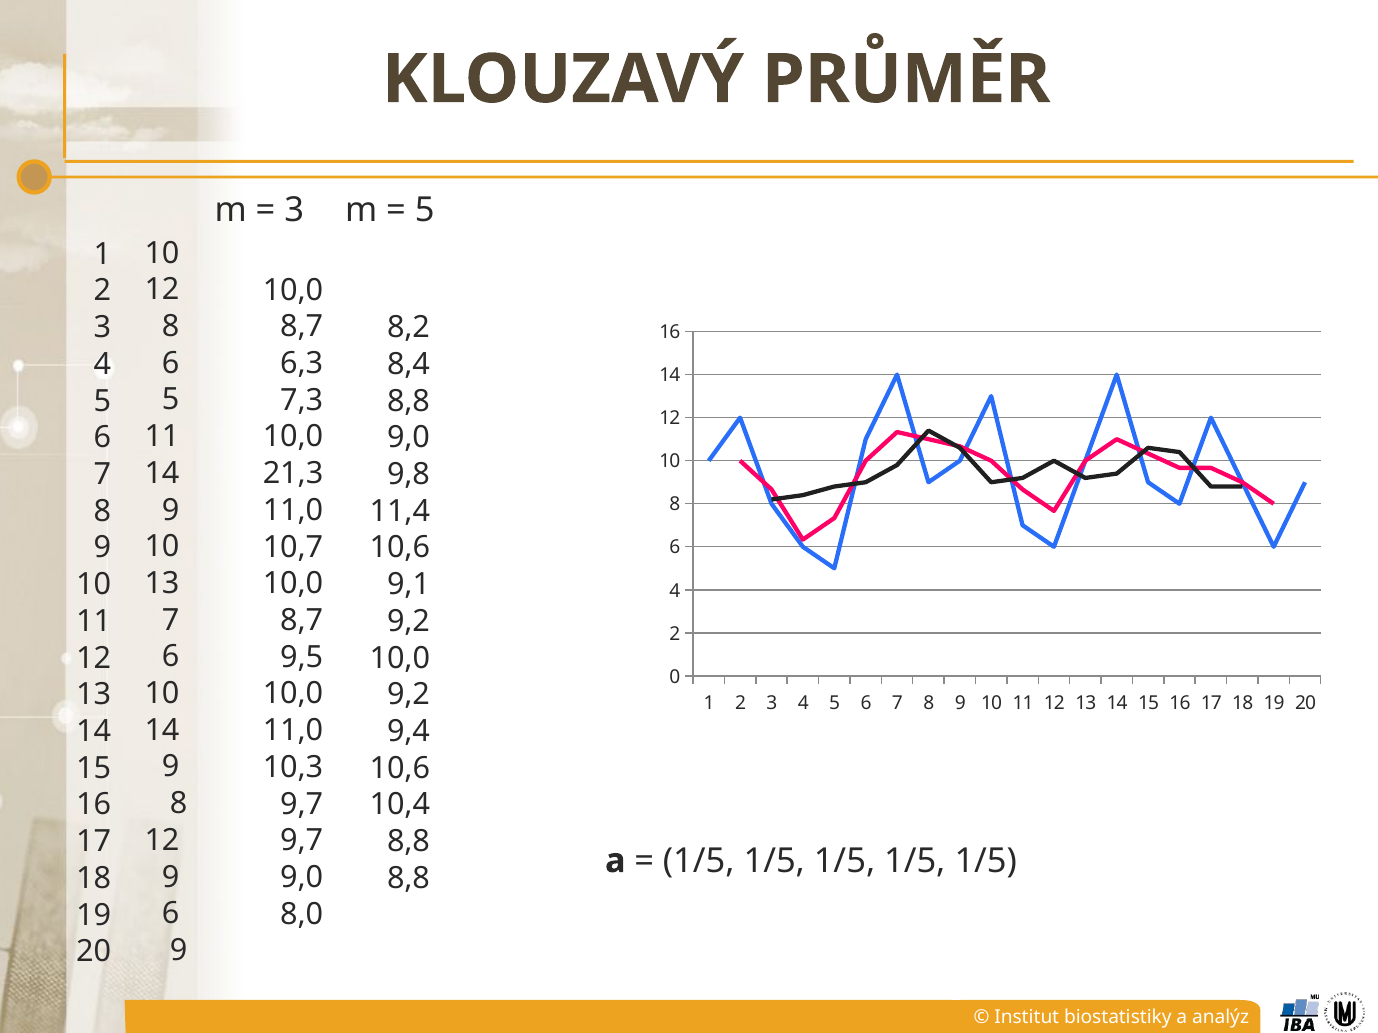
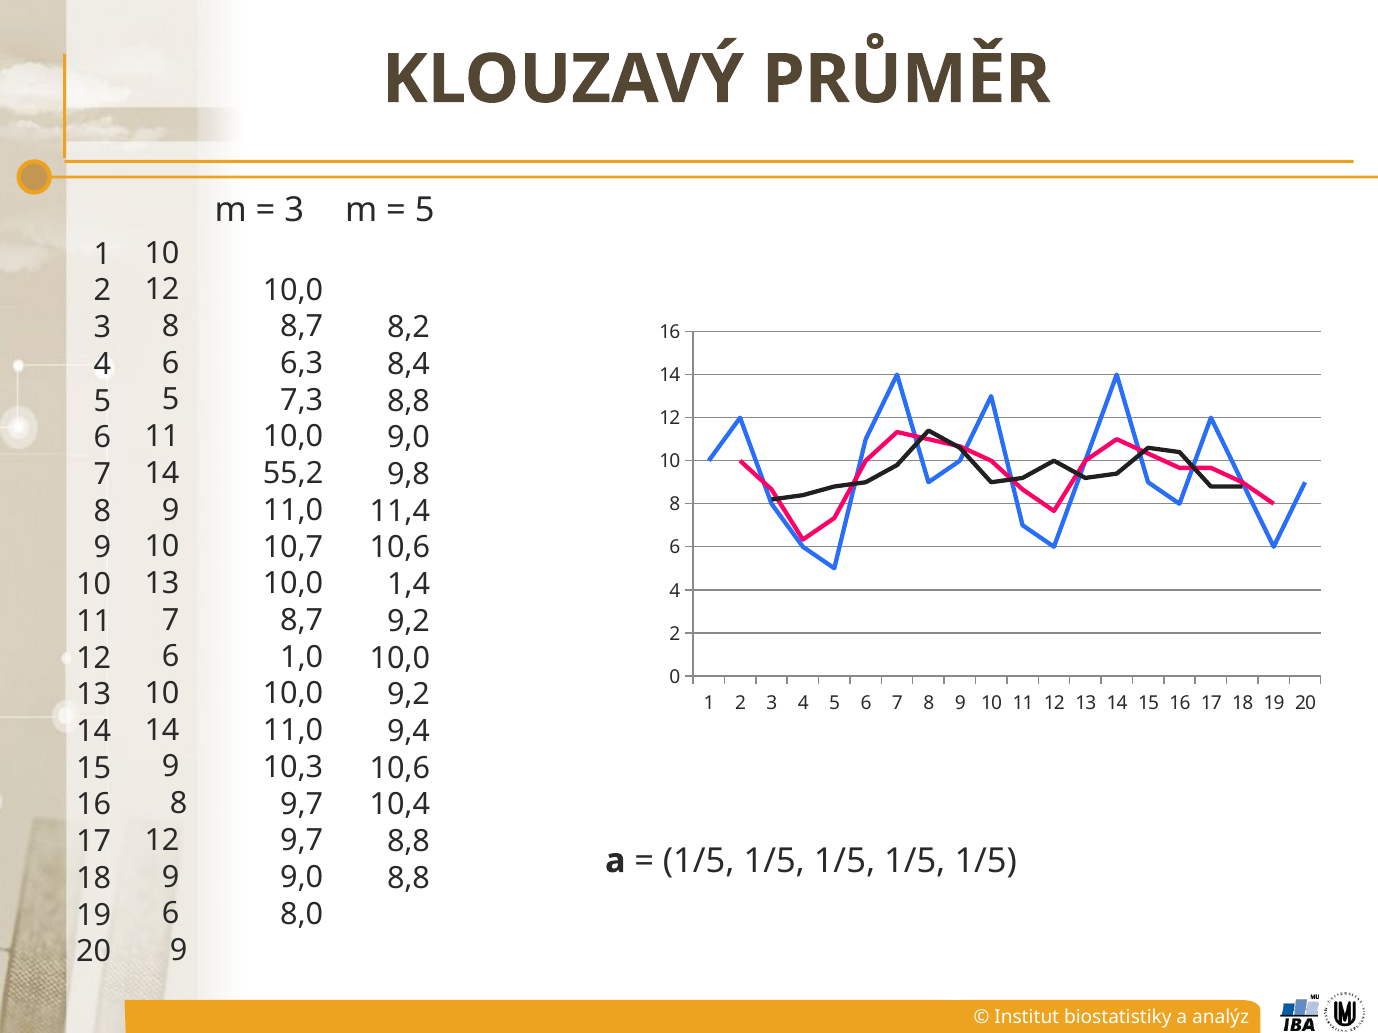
21,3: 21,3 -> 55,2
9,1: 9,1 -> 1,4
9,5: 9,5 -> 1,0
